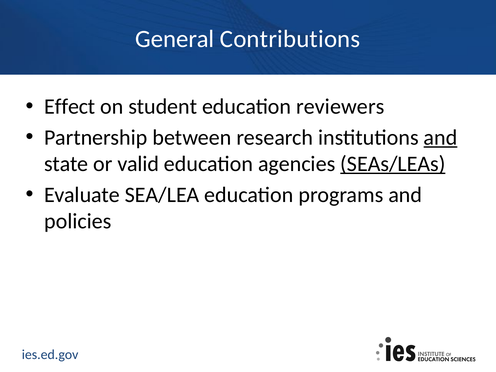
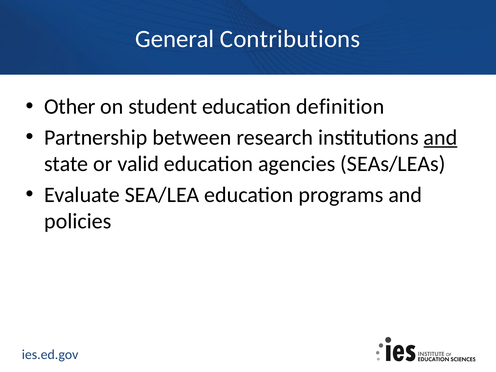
Effect: Effect -> Other
reviewers: reviewers -> definition
SEAs/LEAs underline: present -> none
